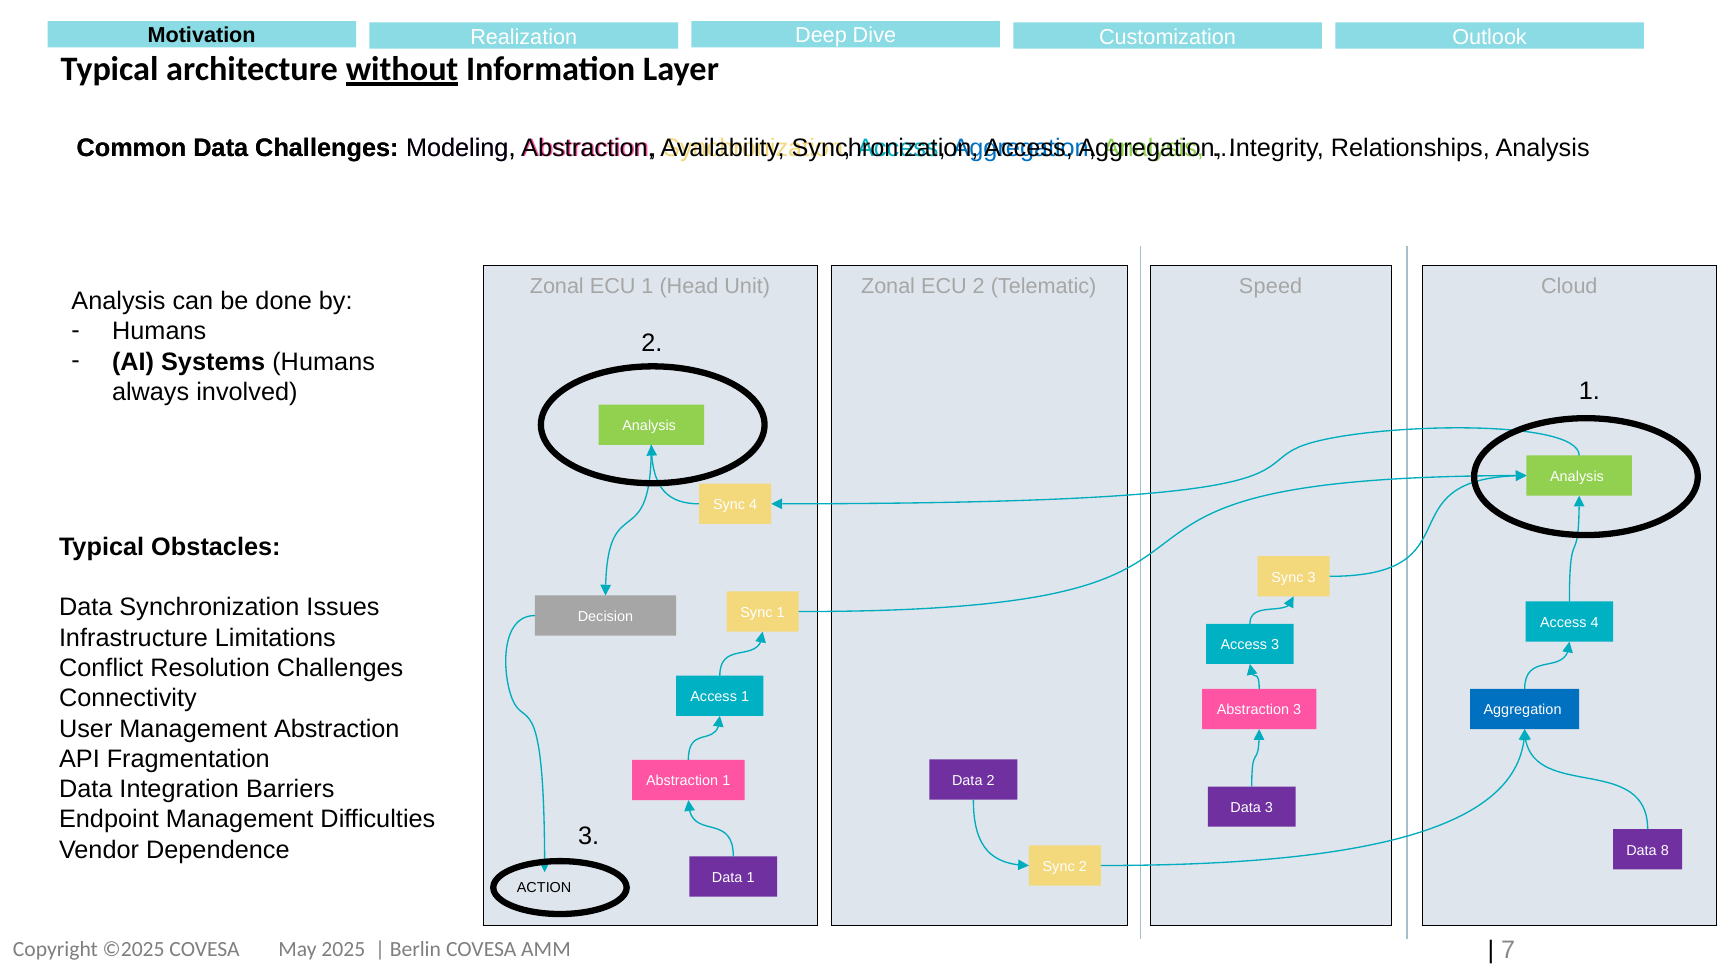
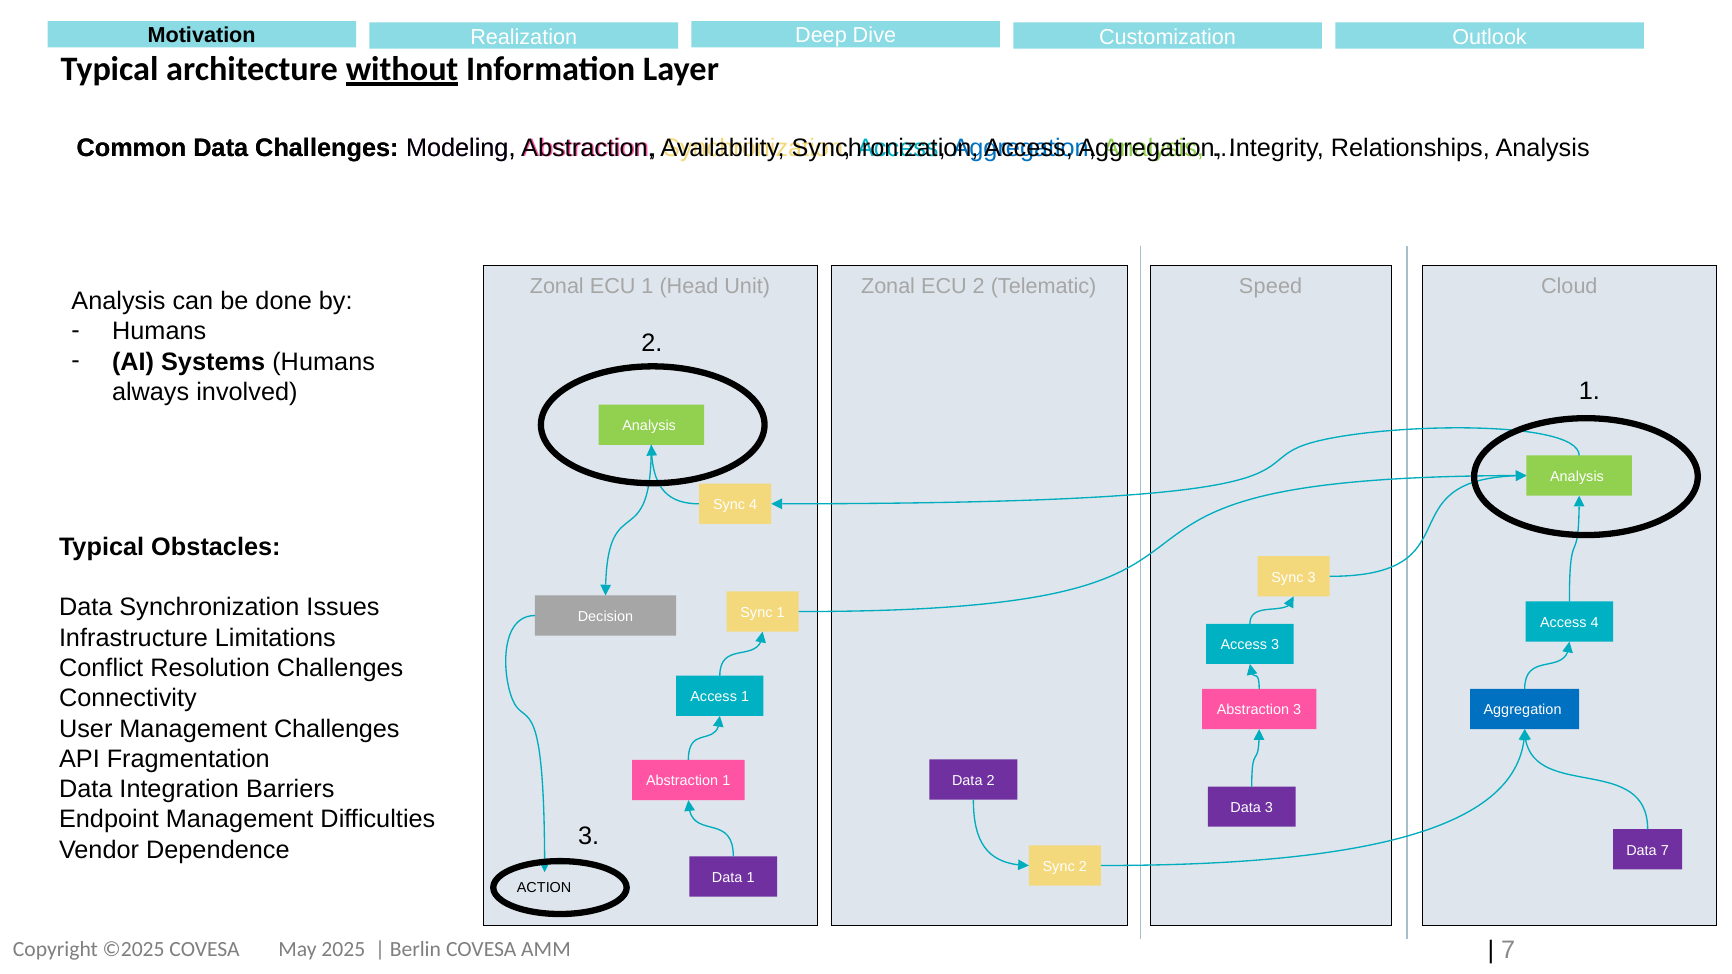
Management Abstraction: Abstraction -> Challenges
Data 8: 8 -> 7
